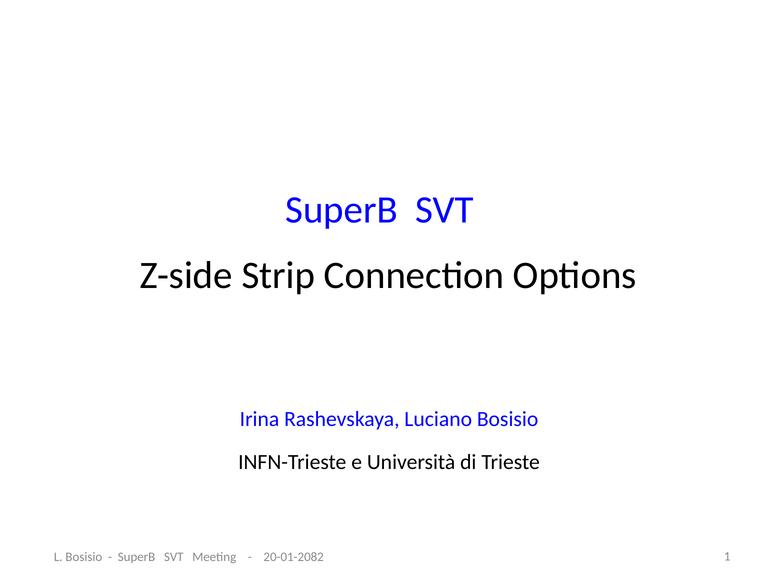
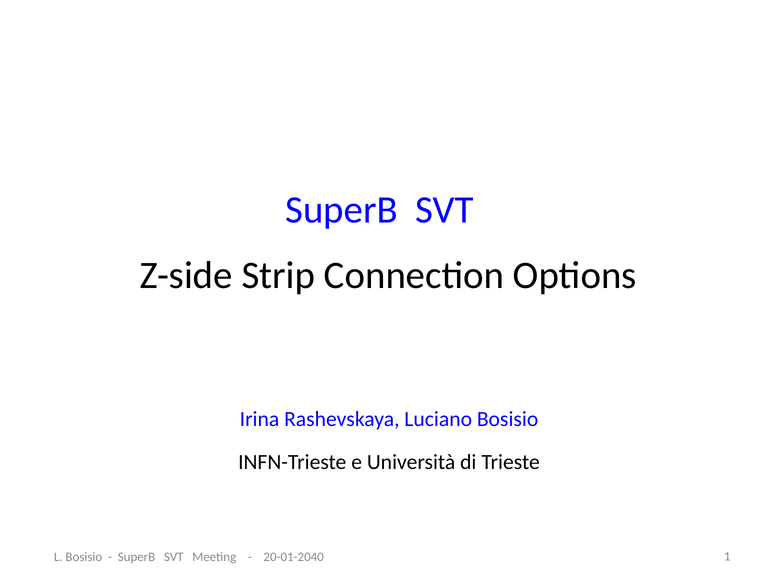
20-01-2082: 20-01-2082 -> 20-01-2040
